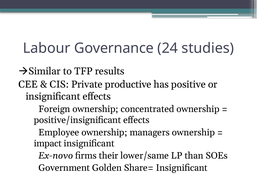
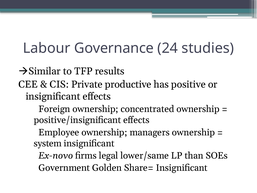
impact: impact -> system
their: their -> legal
